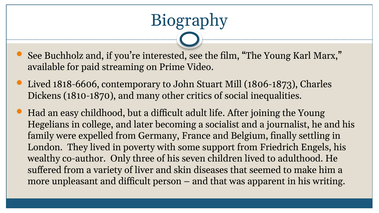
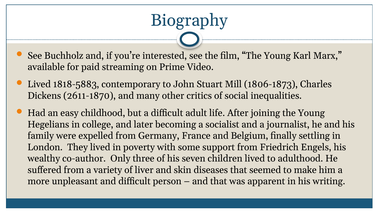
1818-6606: 1818-6606 -> 1818-5883
1810-1870: 1810-1870 -> 2611-1870
